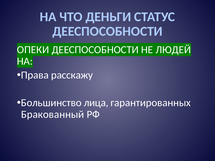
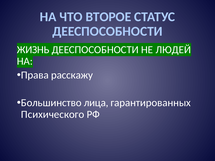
ДЕНЬГИ: ДЕНЬГИ -> ВТОРОЕ
ОПЕКИ: ОПЕКИ -> ЖИЗНЬ
Бракованный: Бракованный -> Психического
